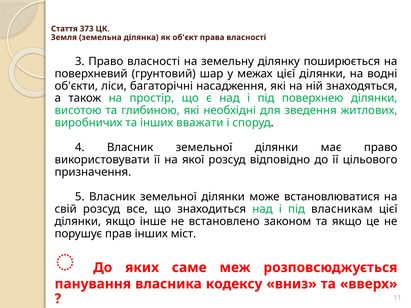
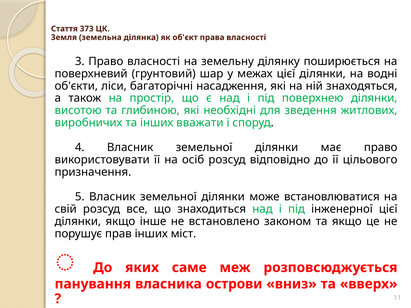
якої: якої -> осіб
власникам: власникам -> інженерної
кодексу: кодексу -> острови
